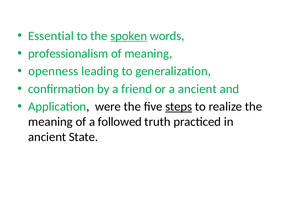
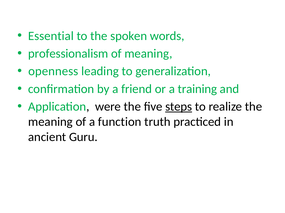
spoken underline: present -> none
a ancient: ancient -> training
followed: followed -> function
State: State -> Guru
